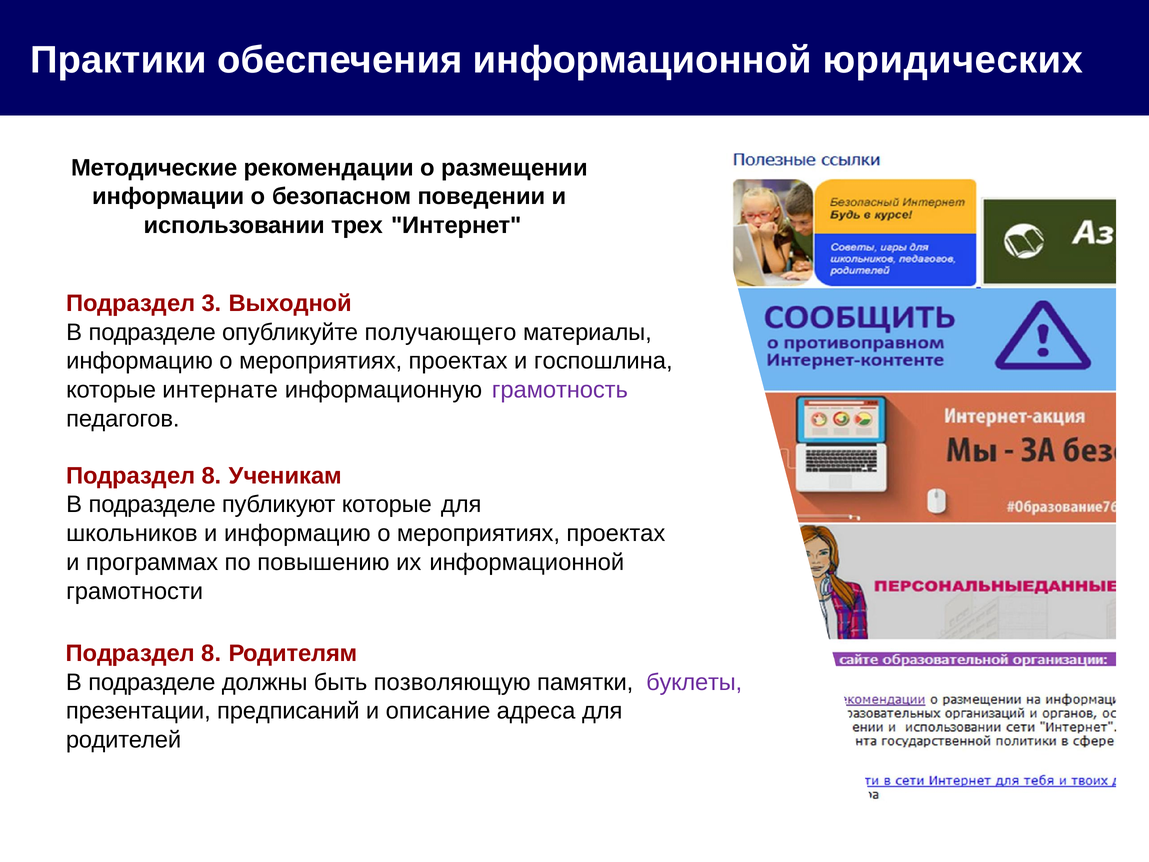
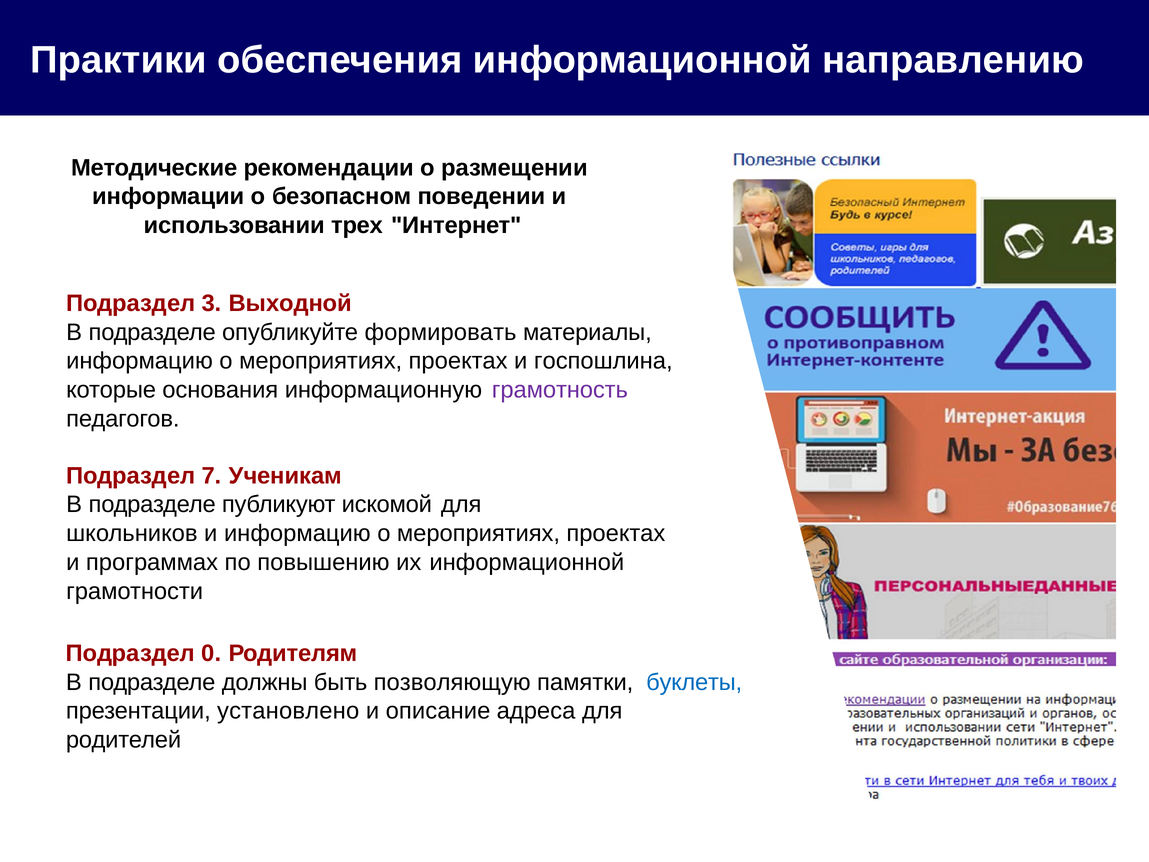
юридических: юридических -> направлению
получающего: получающего -> формировать
интернате: интернате -> основания
8 at (212, 476): 8 -> 7
публикуют которые: которые -> искомой
8 at (211, 653): 8 -> 0
буклеты colour: purple -> blue
предписаний: предписаний -> установлено
